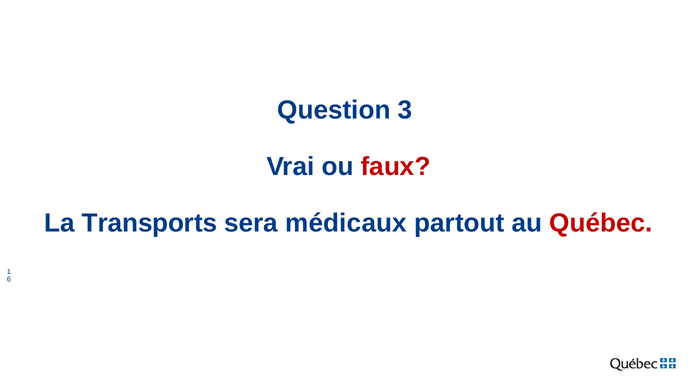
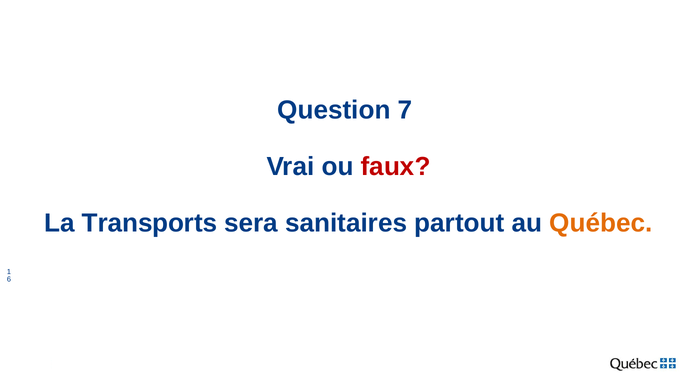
3: 3 -> 7
médicaux: médicaux -> sanitaires
Québec colour: red -> orange
